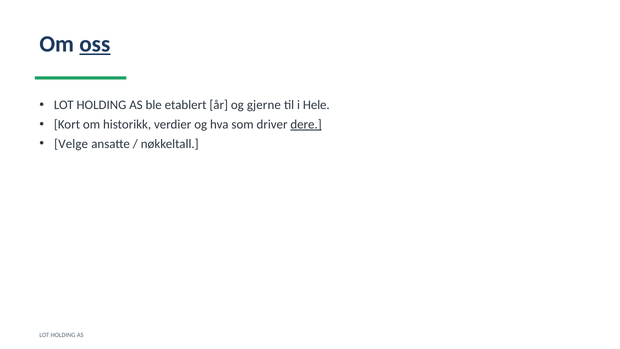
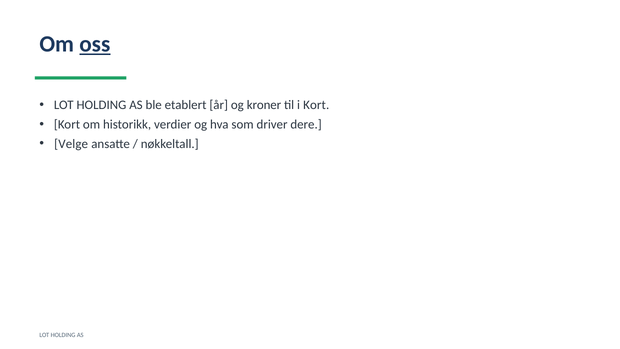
gjerne: gjerne -> kroner
i Hele: Hele -> Kort
dere underline: present -> none
